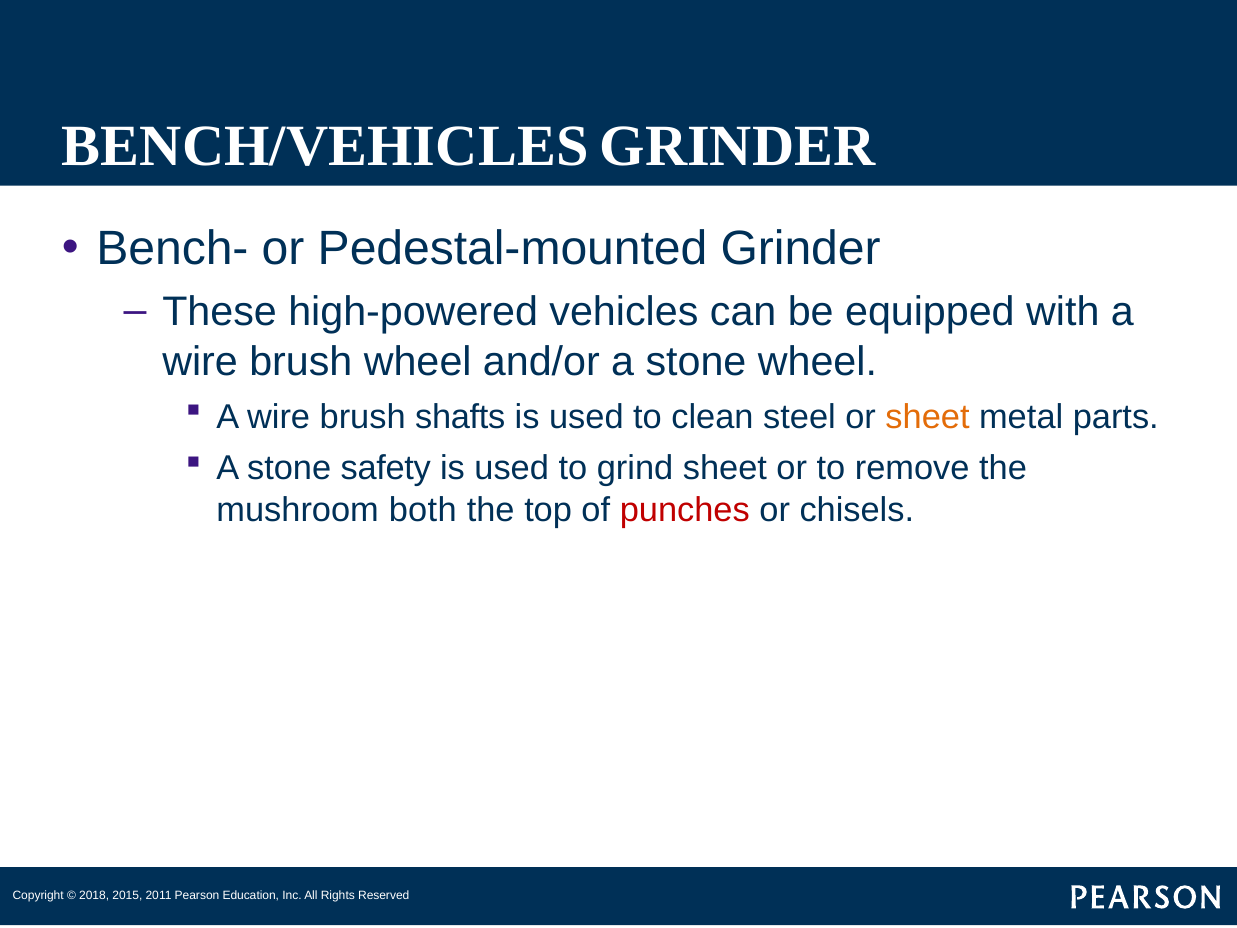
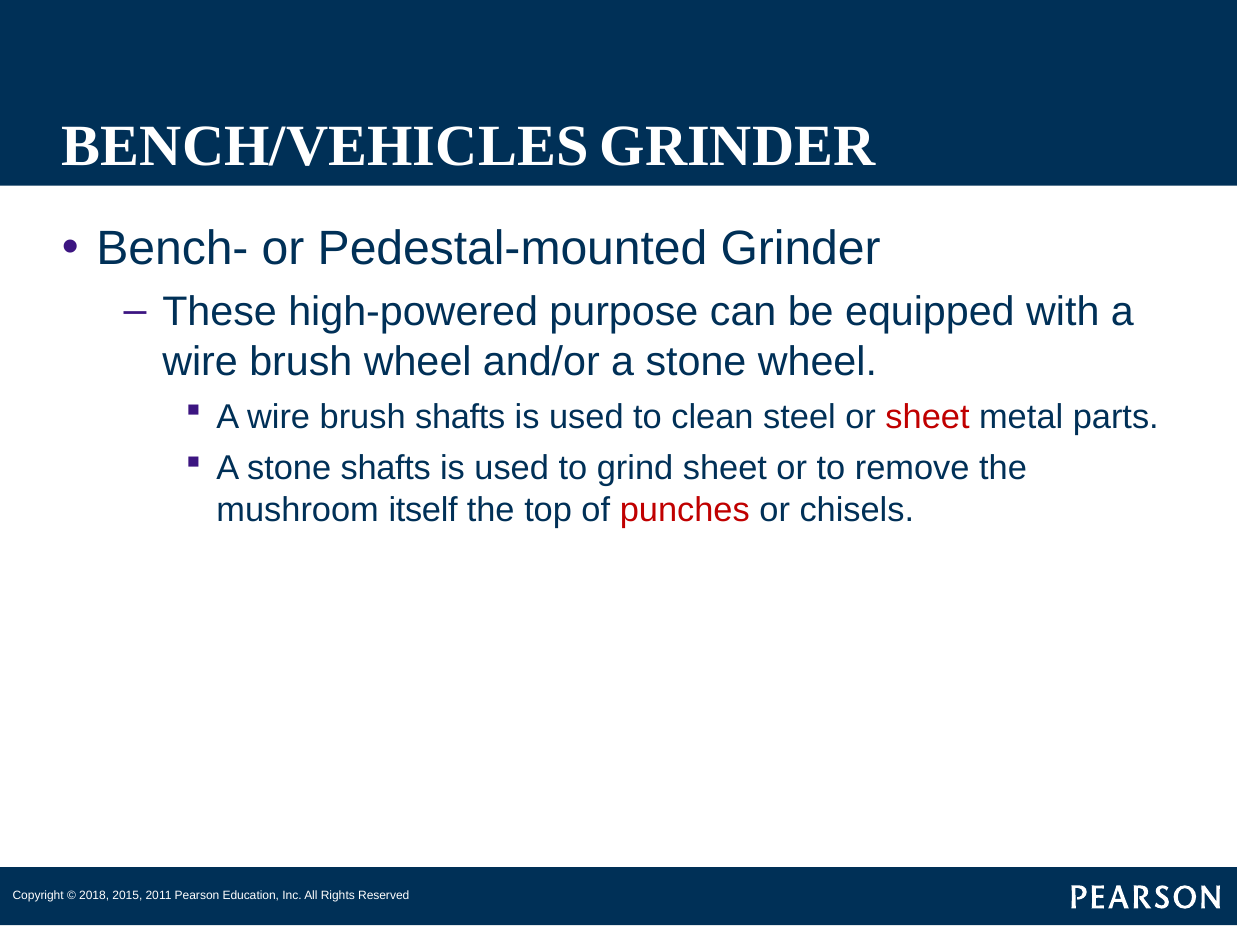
vehicles: vehicles -> purpose
sheet at (928, 417) colour: orange -> red
stone safety: safety -> shafts
both: both -> itself
